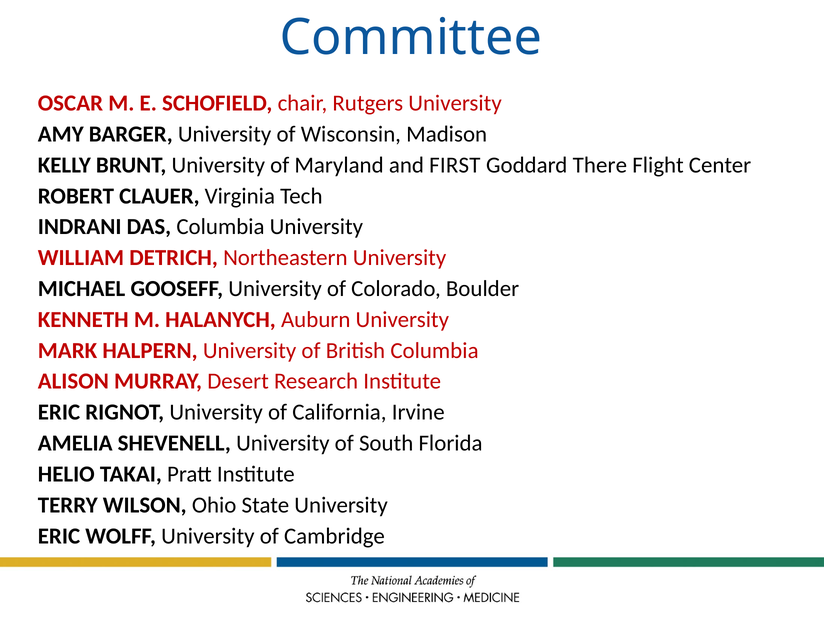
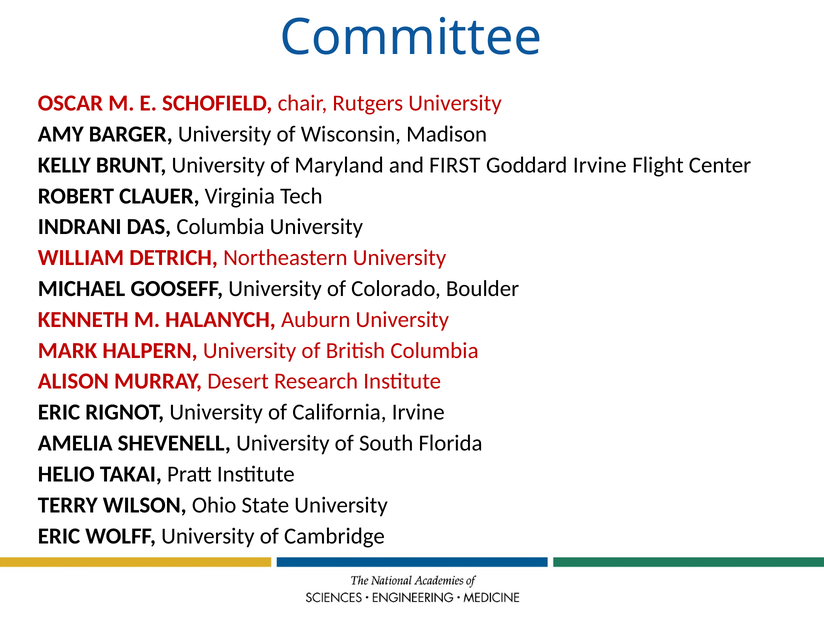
Goddard There: There -> Irvine
